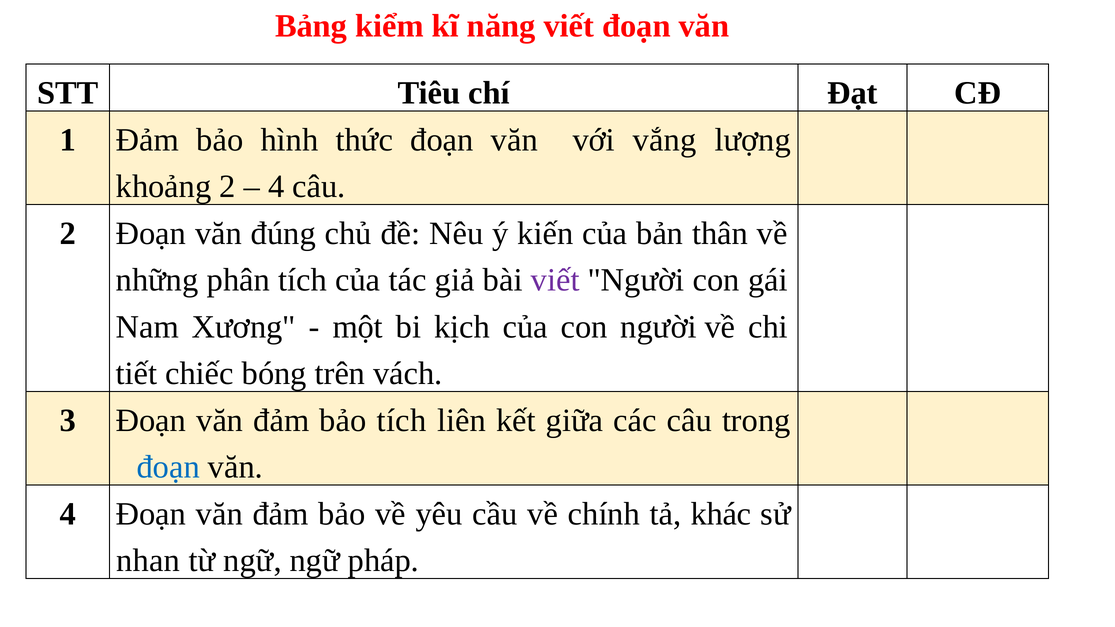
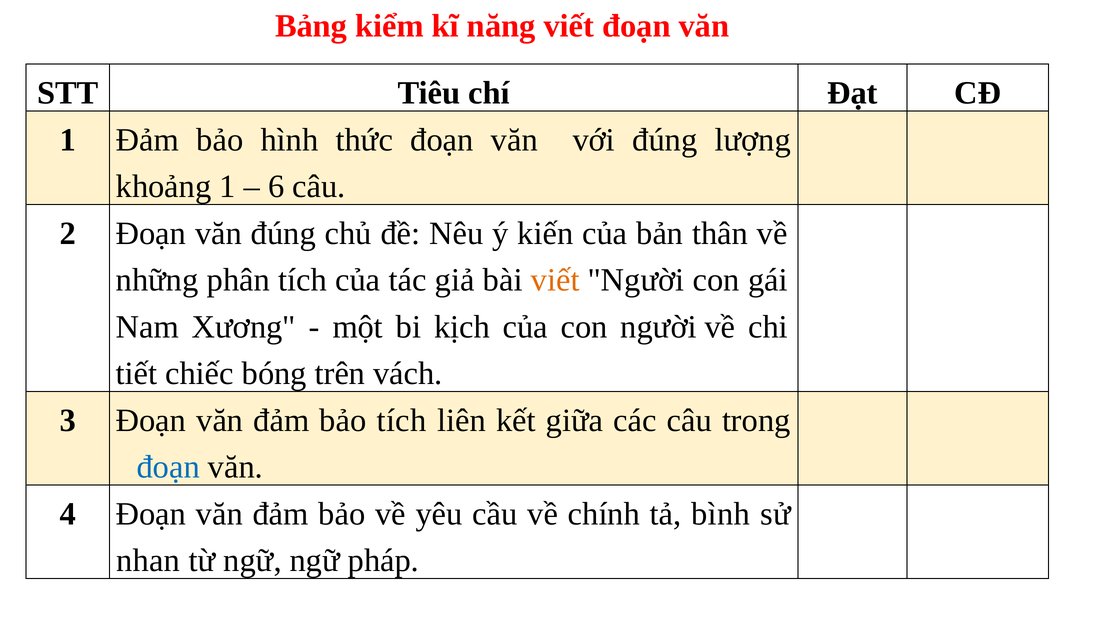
với vắng: vắng -> đúng
khoảng 2: 2 -> 1
4 at (276, 187): 4 -> 6
viết at (555, 280) colour: purple -> orange
khác: khác -> bình
